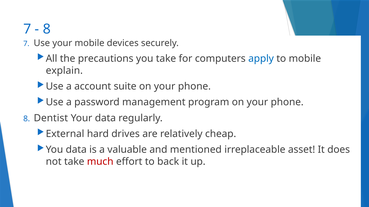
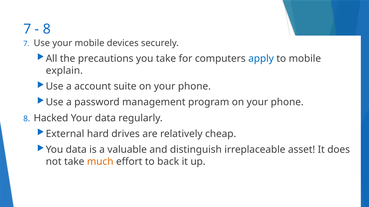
Dentist: Dentist -> Hacked
mentioned: mentioned -> distinguish
much colour: red -> orange
